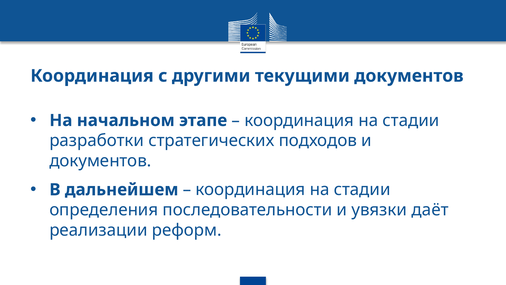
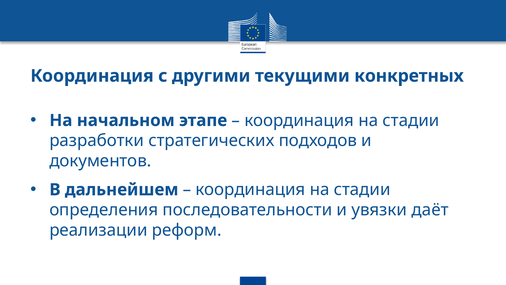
текущими документов: документов -> конкретных
